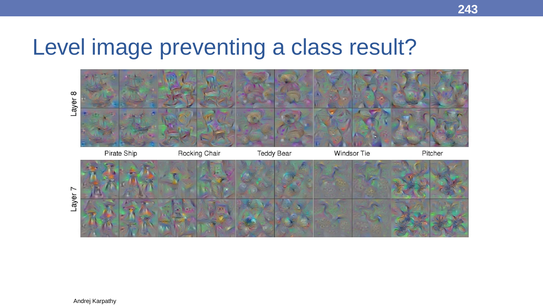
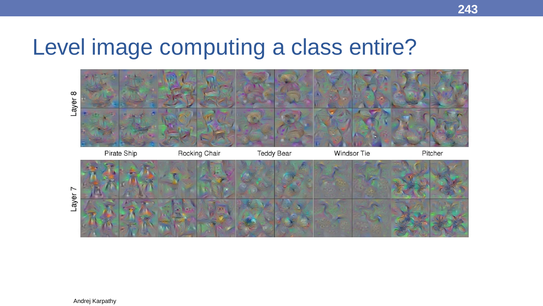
preventing: preventing -> computing
result: result -> entire
